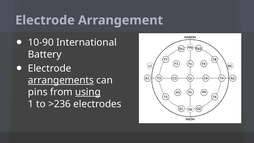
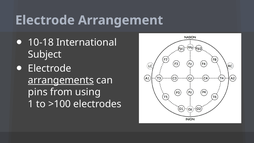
10-90: 10-90 -> 10-18
Battery: Battery -> Subject
using underline: present -> none
>236: >236 -> >100
